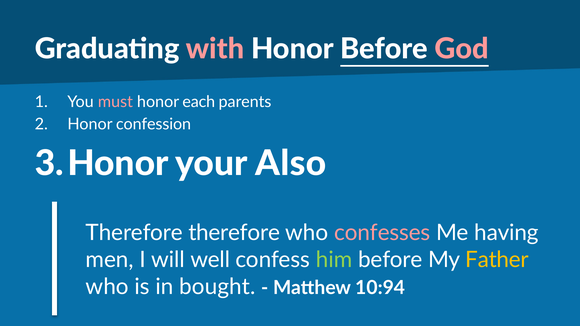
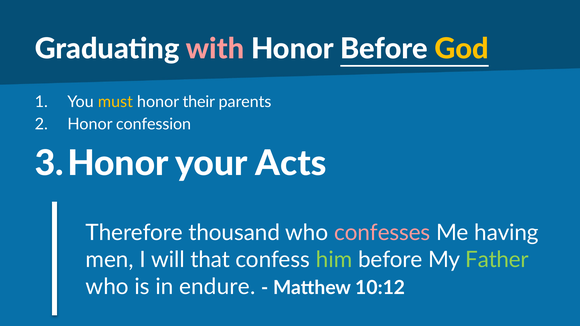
God colour: pink -> yellow
must colour: pink -> yellow
each: each -> their
Also: Also -> Acts
Therefore therefore: therefore -> thousand
well: well -> that
Father colour: yellow -> light green
bought: bought -> endure
10:94: 10:94 -> 10:12
